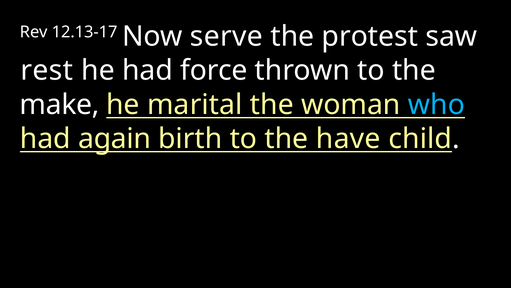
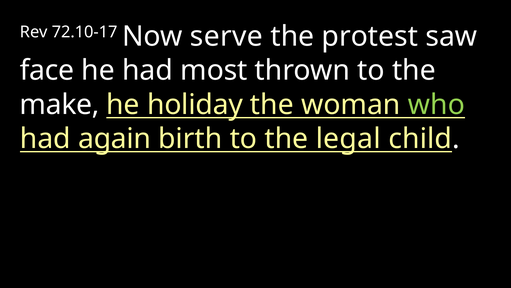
12.13-17: 12.13-17 -> 72.10-17
rest: rest -> face
force: force -> most
marital: marital -> holiday
who colour: light blue -> light green
have: have -> legal
